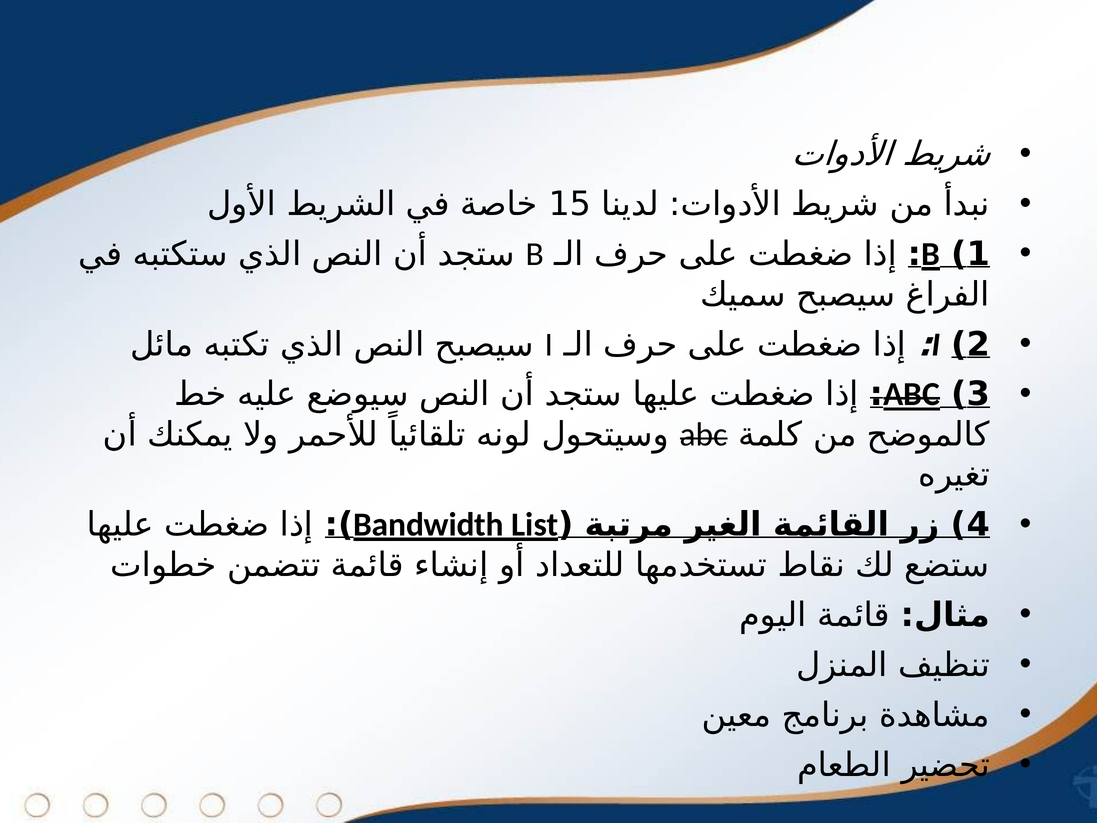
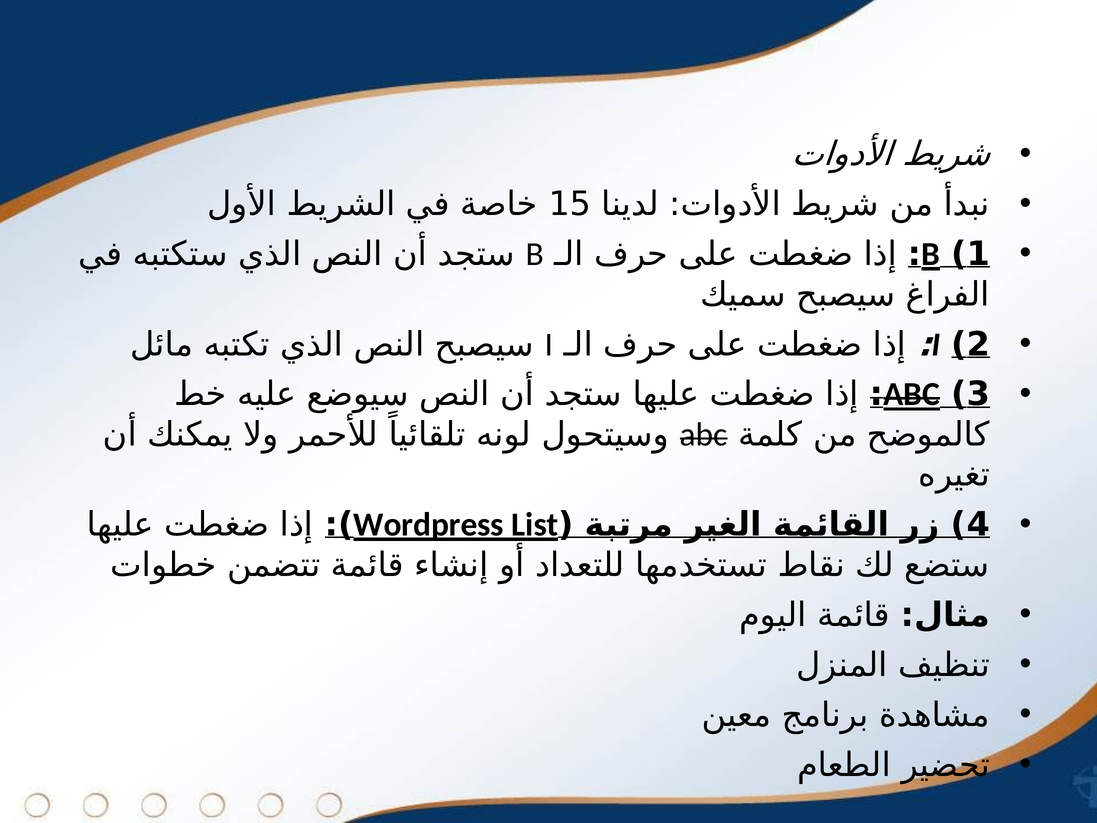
Bandwidth: Bandwidth -> Wordpress
